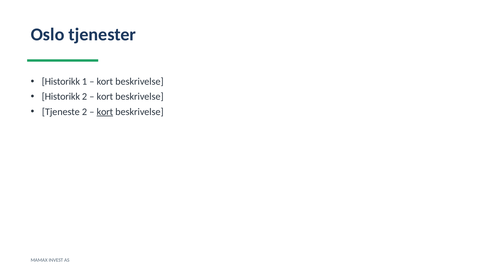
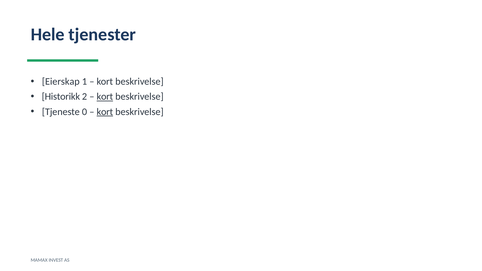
Oslo: Oslo -> Hele
Historikk at (61, 82): Historikk -> Eierskap
kort at (105, 97) underline: none -> present
Tjeneste 2: 2 -> 0
